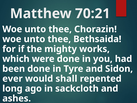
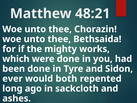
70:21: 70:21 -> 48:21
shall: shall -> both
